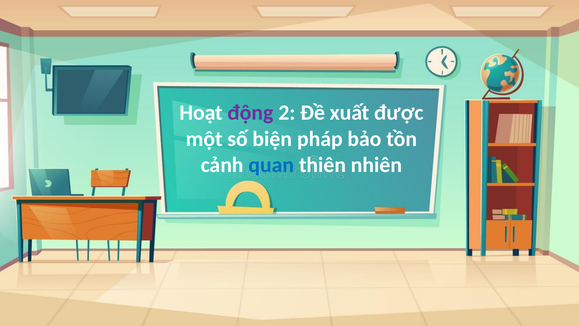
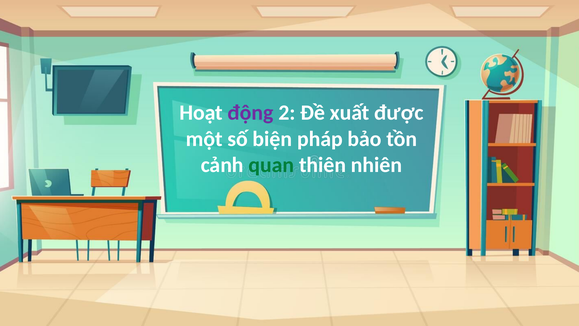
quan colour: blue -> green
